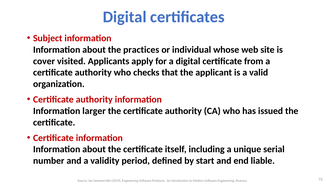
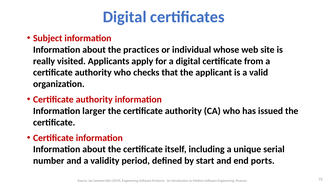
cover: cover -> really
liable: liable -> ports
